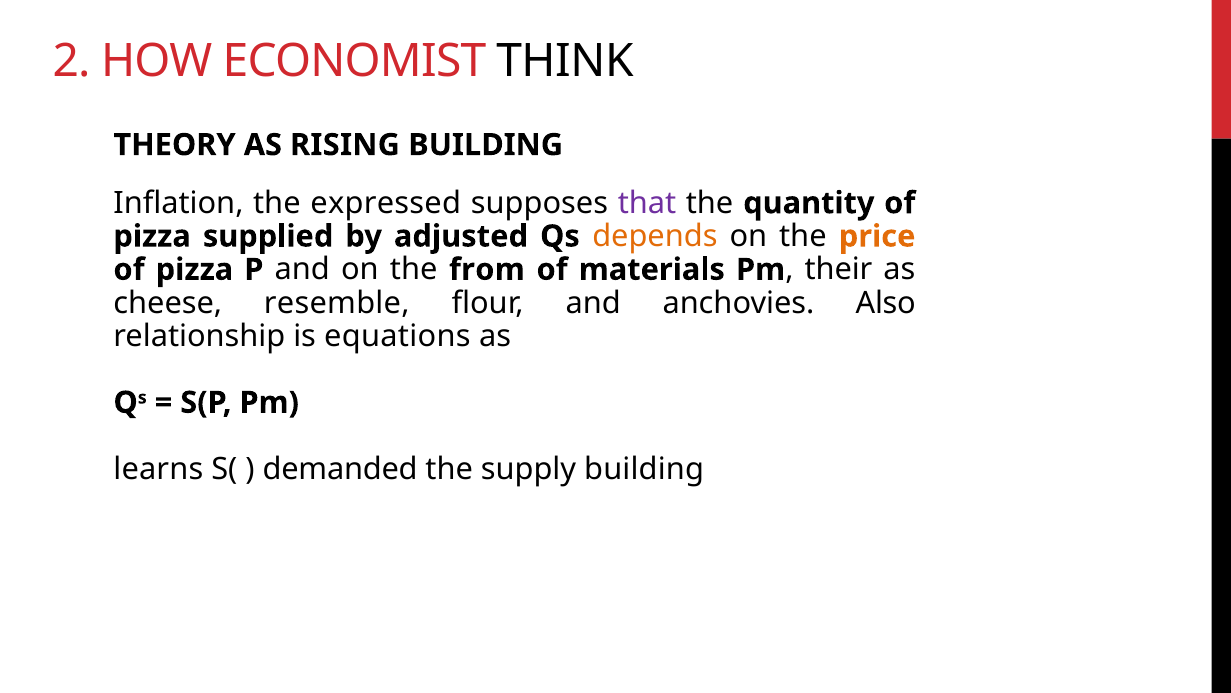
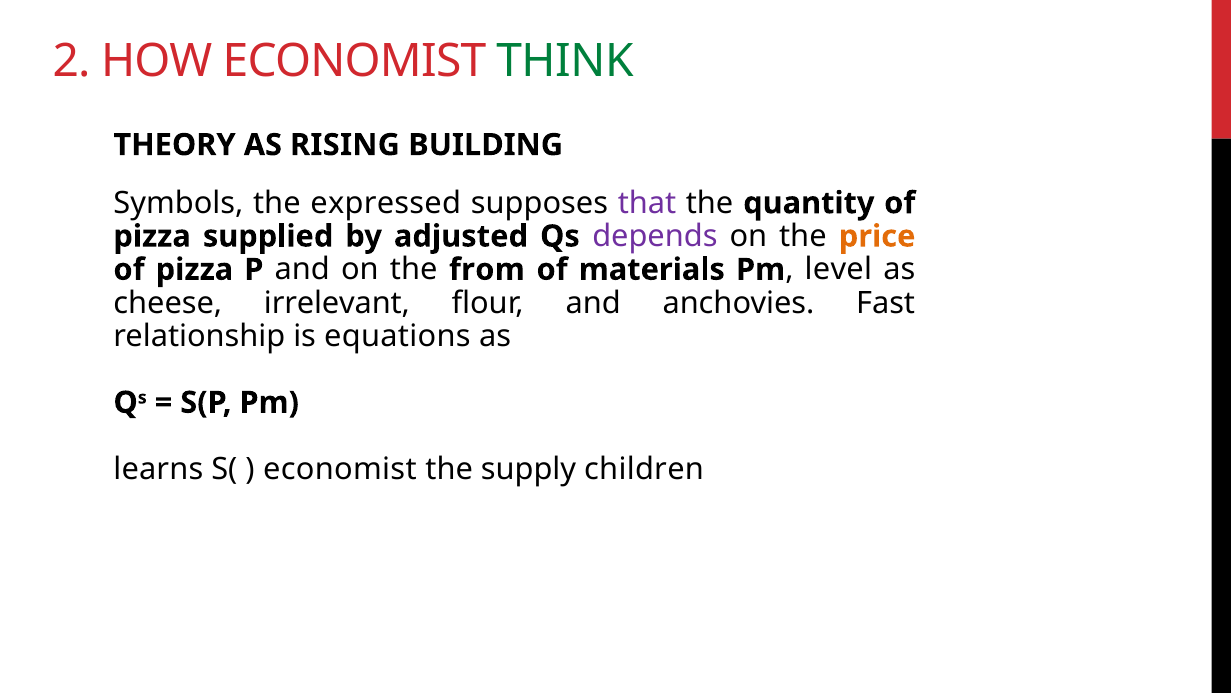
THINK colour: black -> green
Inﬂation: Inﬂation -> Symbols
depends colour: orange -> purple
their: their -> level
resemble: resemble -> irrelevant
Also: Also -> Fast
demanded at (340, 469): demanded -> economist
supply building: building -> children
